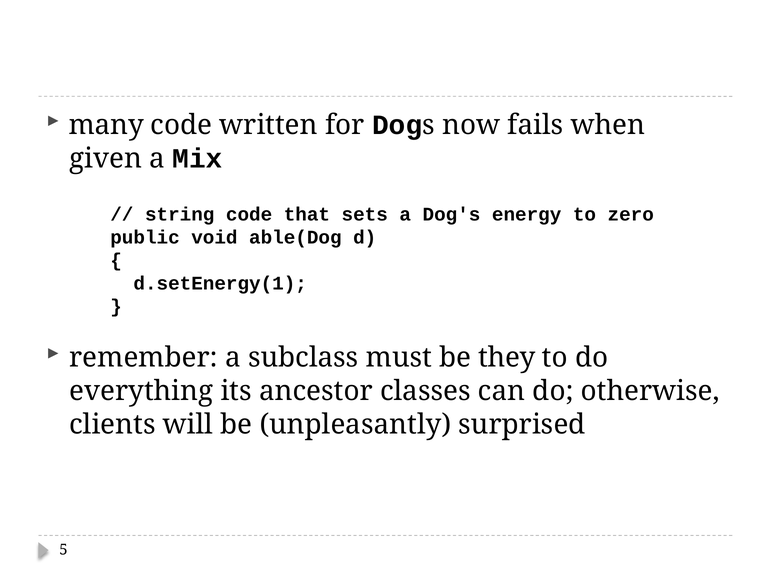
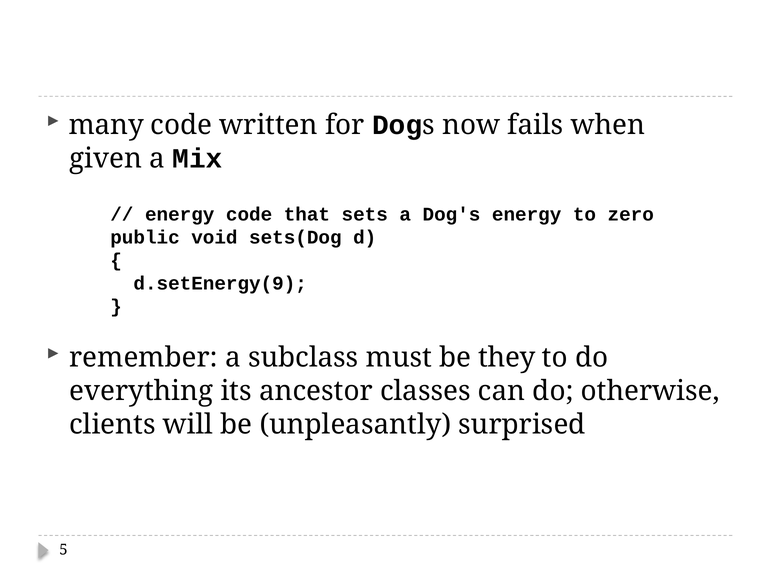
string at (180, 214): string -> energy
able(Dog: able(Dog -> sets(Dog
d.setEnergy(1: d.setEnergy(1 -> d.setEnergy(9
